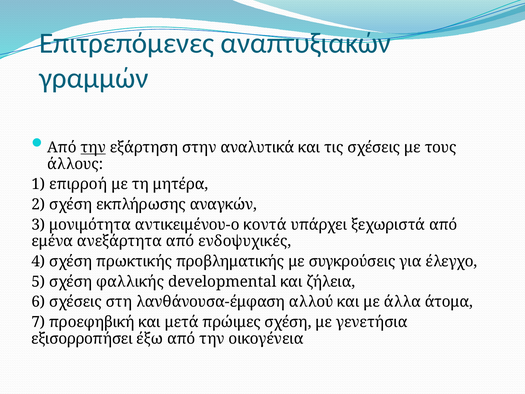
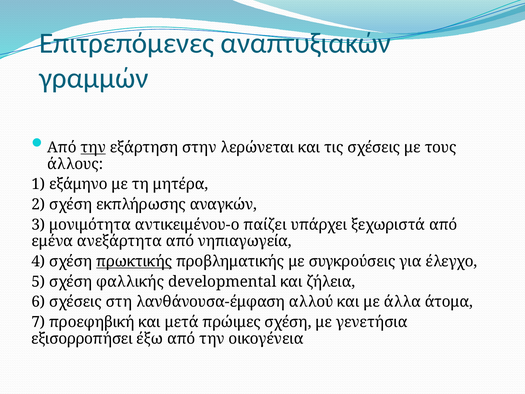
αναλυτικά: αναλυτικά -> λερώνεται
επιρροή: επιρροή -> εξάμηνο
κοντά: κοντά -> παίζει
ενδοψυχικές: ενδοψυχικές -> νηπιαγωγεία
πρωκτικής underline: none -> present
